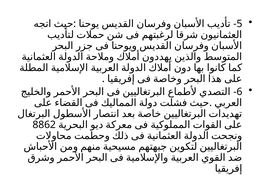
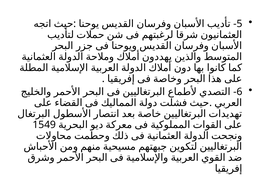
8862: 8862 -> 1549
